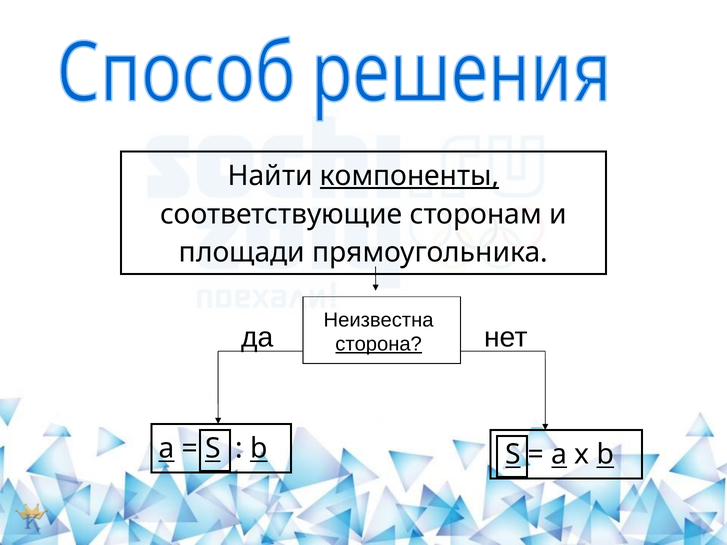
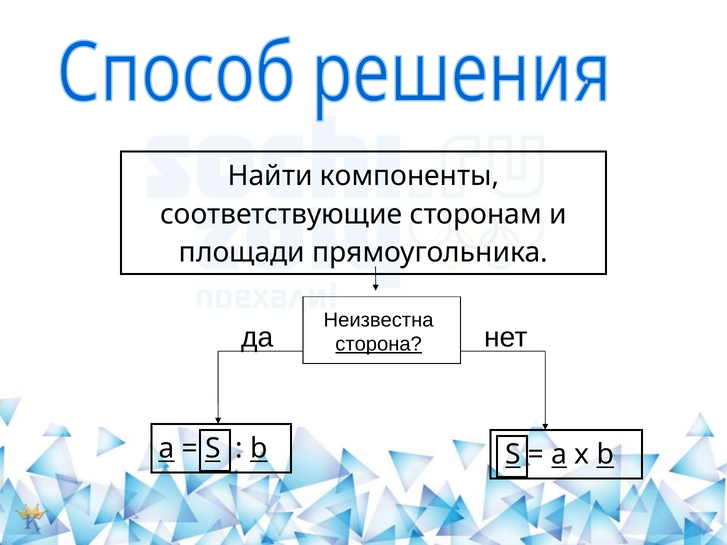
компоненты underline: present -> none
